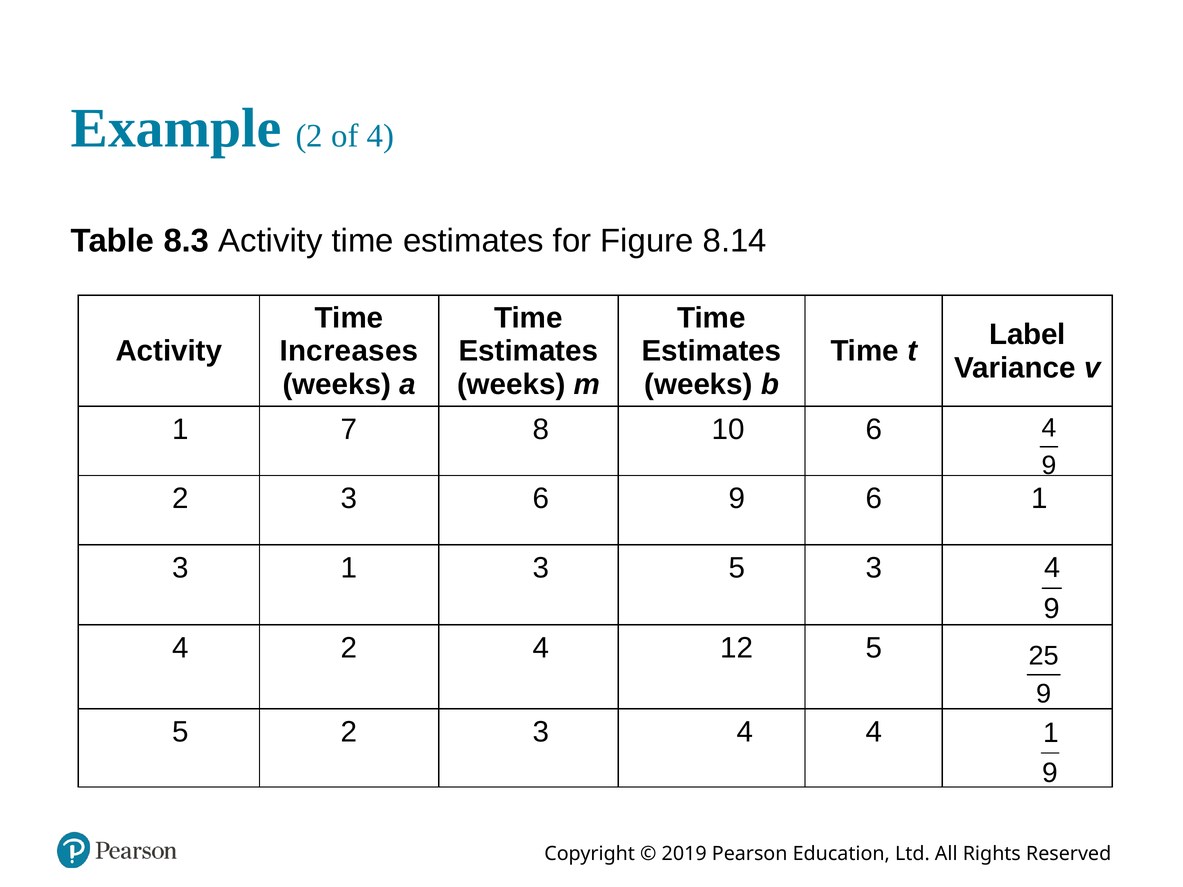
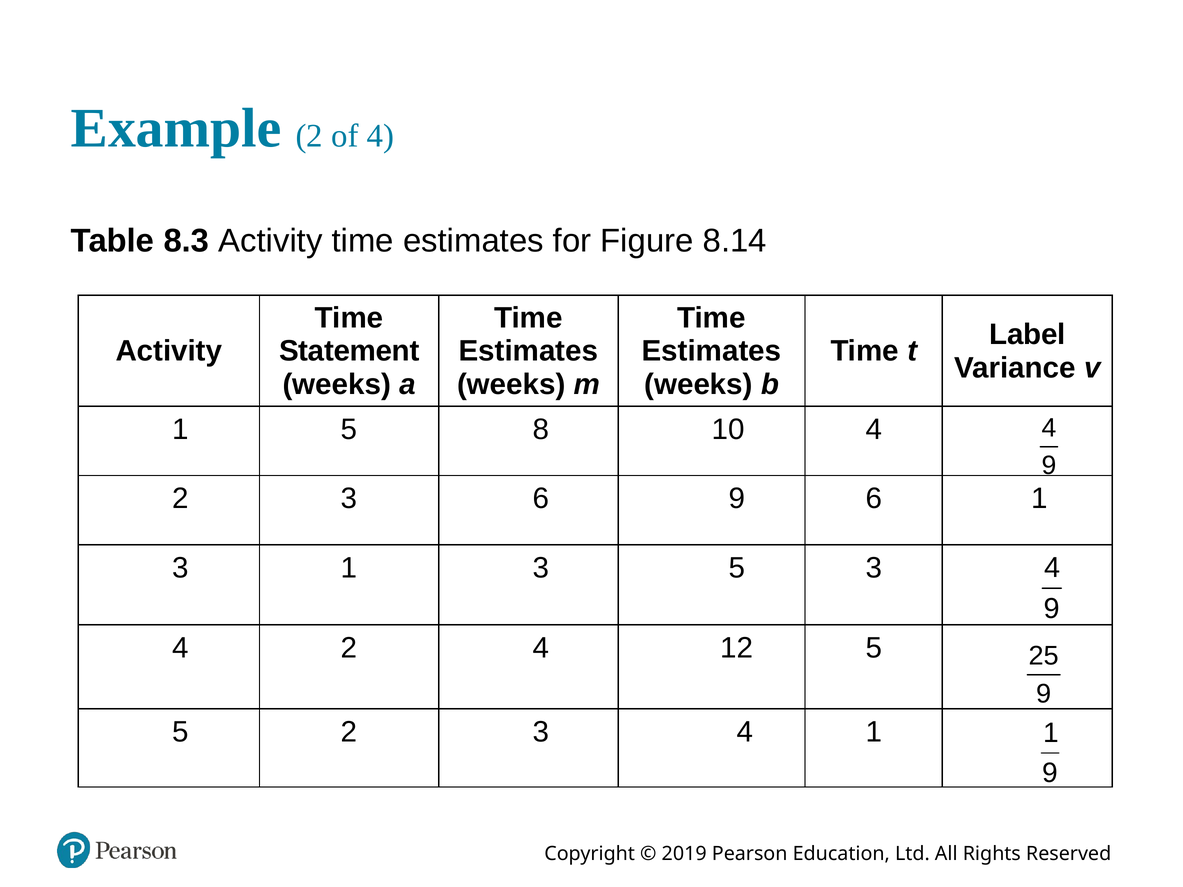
Increases: Increases -> Statement
1 7: 7 -> 5
10 6: 6 -> 4
4 4: 4 -> 1
